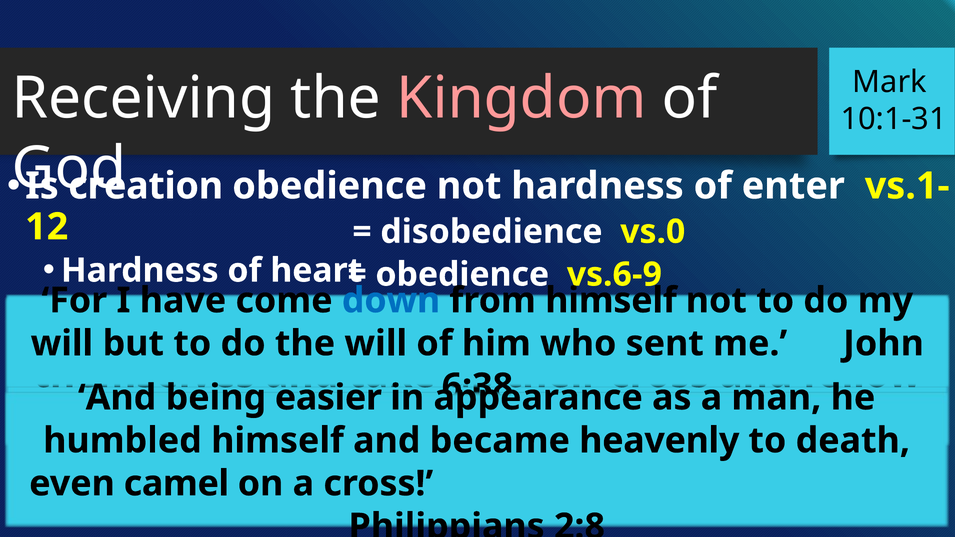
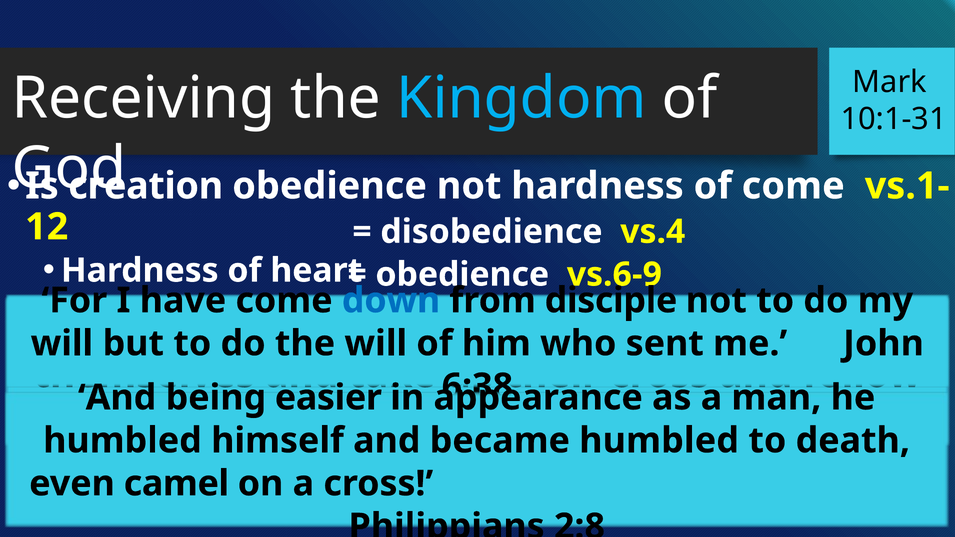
Kingdom colour: pink -> light blue
of enter: enter -> come
vs.0: vs.0 -> vs.4
from himself: himself -> disciple
heavenly at (659, 441): heavenly -> humbled
